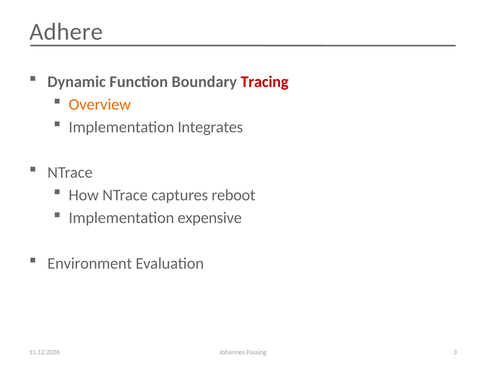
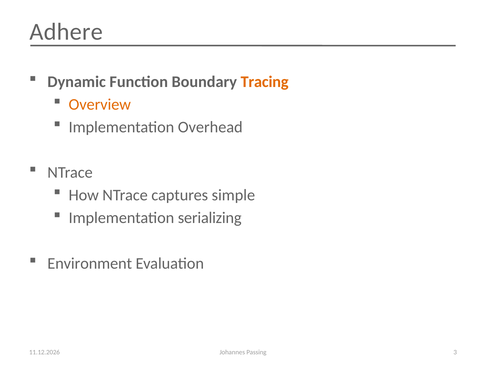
Tracing colour: red -> orange
Integrates: Integrates -> Overhead
reboot: reboot -> simple
expensive: expensive -> serializing
